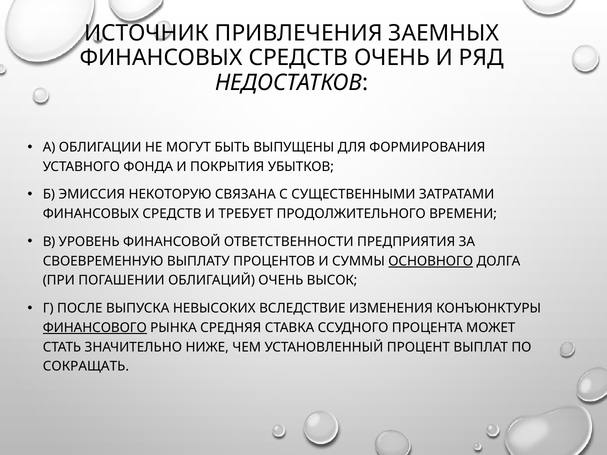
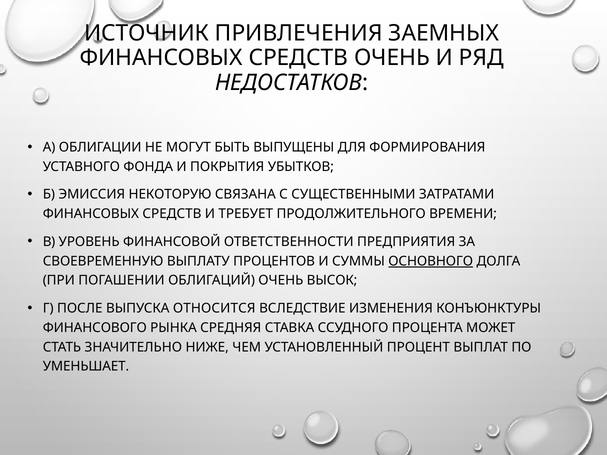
НЕВЫСОКИХ: НЕВЫСОКИХ -> ОТНОСИТСЯ
ФИНАНСОВОГО underline: present -> none
СОКРАЩАТЬ: СОКРАЩАТЬ -> УМЕНЬШАЕТ
